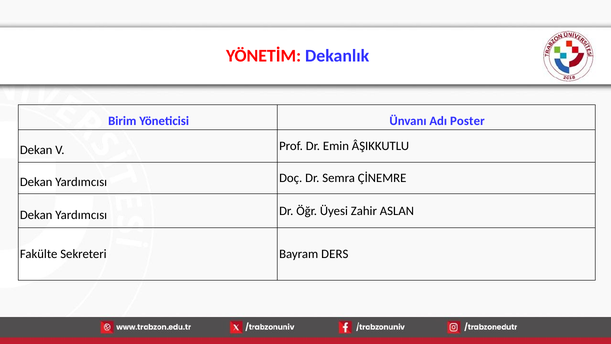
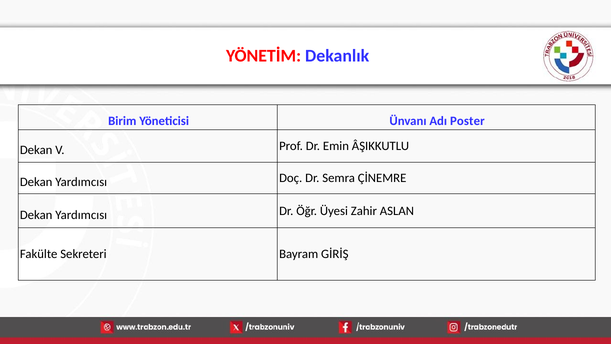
DERS: DERS -> GİRİŞ
